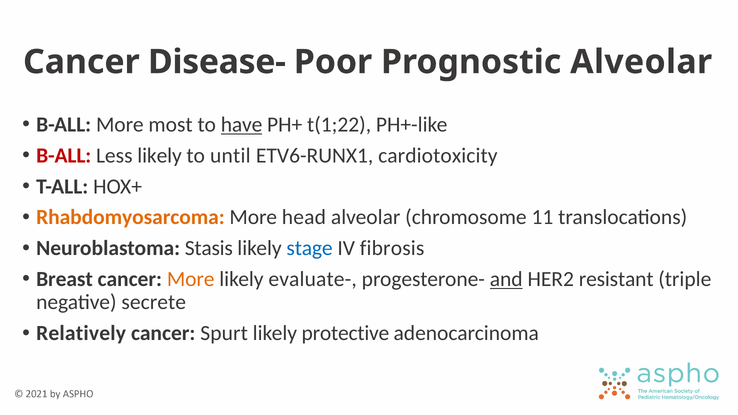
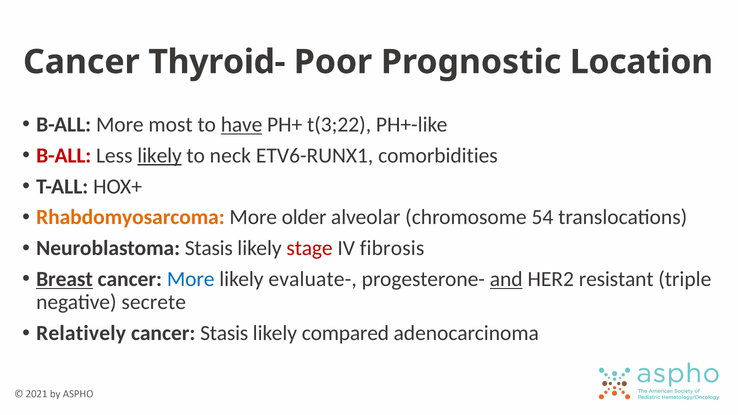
Disease-: Disease- -> Thyroid-
Prognostic Alveolar: Alveolar -> Location
t(1;22: t(1;22 -> t(3;22
likely at (160, 156) underline: none -> present
until: until -> neck
cardiotoxicity: cardiotoxicity -> comorbidities
head: head -> older
11: 11 -> 54
stage colour: blue -> red
Breast underline: none -> present
More at (191, 279) colour: orange -> blue
cancer Spurt: Spurt -> Stasis
protective: protective -> compared
